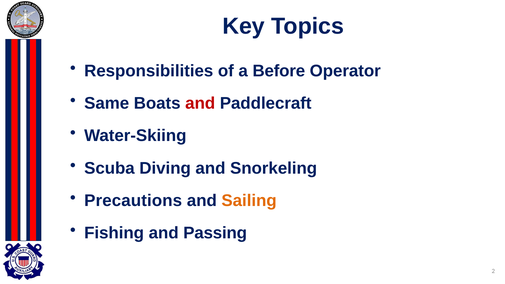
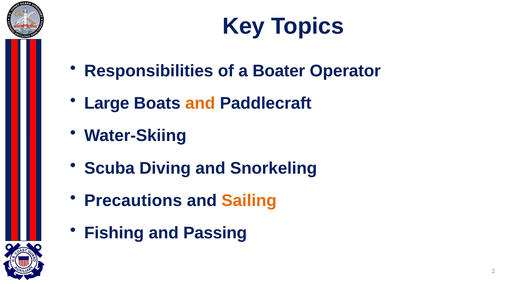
Before: Before -> Boater
Same: Same -> Large
and at (200, 103) colour: red -> orange
